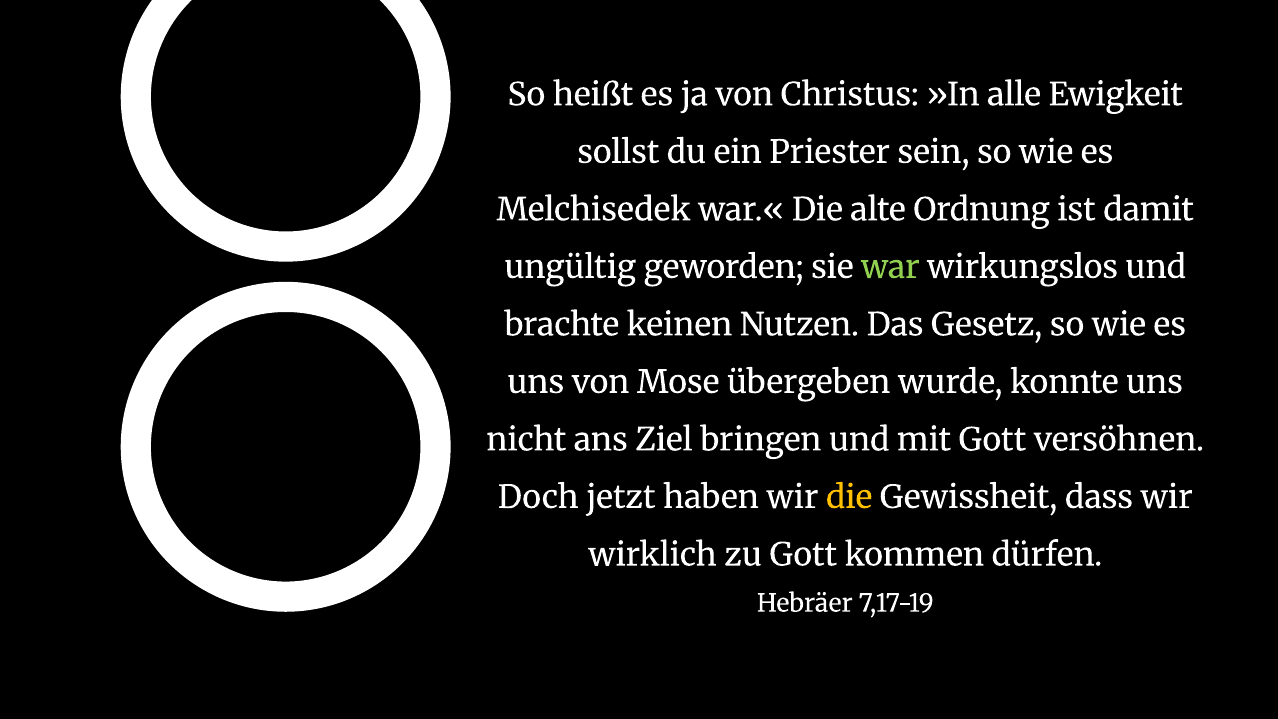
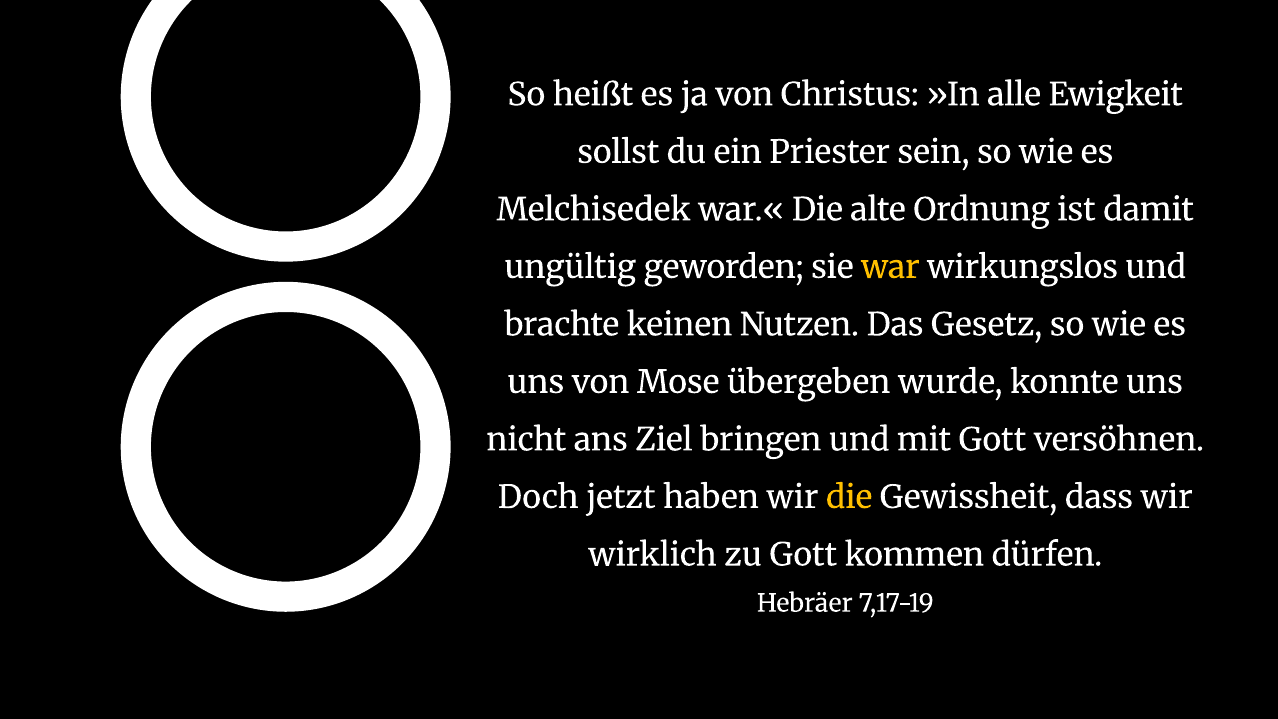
war colour: light green -> yellow
